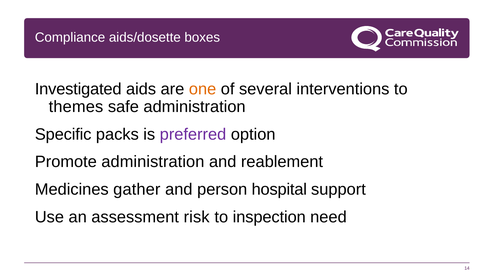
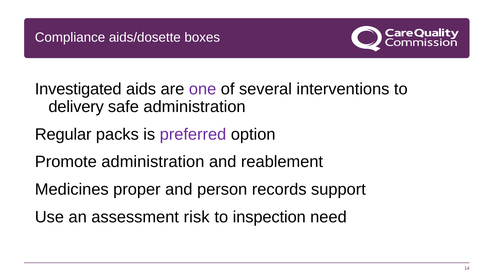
one colour: orange -> purple
themes: themes -> delivery
Specific: Specific -> Regular
gather: gather -> proper
hospital: hospital -> records
